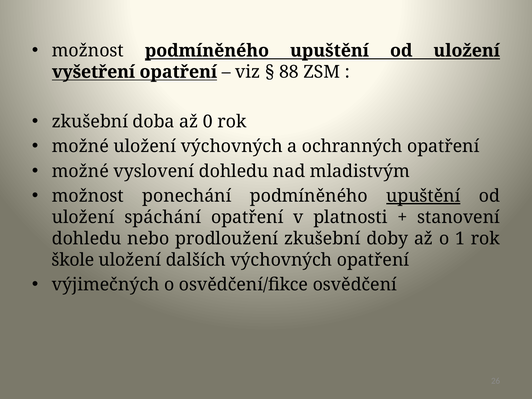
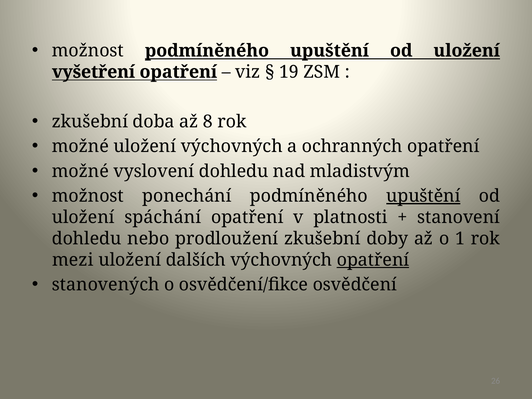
88: 88 -> 19
0: 0 -> 8
škole: škole -> mezi
opatření at (373, 260) underline: none -> present
výjimečných: výjimečných -> stanovených
